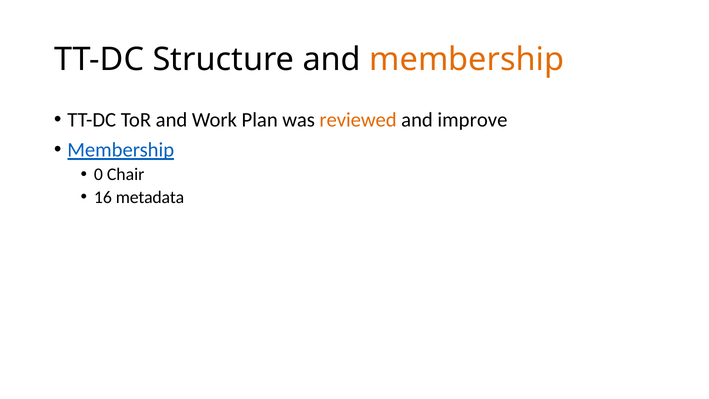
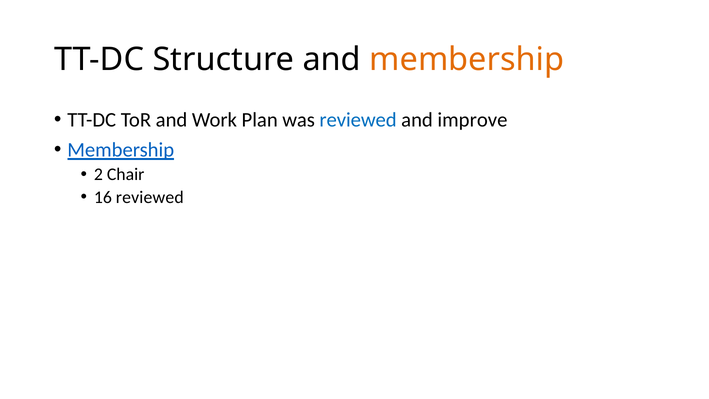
reviewed at (358, 120) colour: orange -> blue
0: 0 -> 2
16 metadata: metadata -> reviewed
